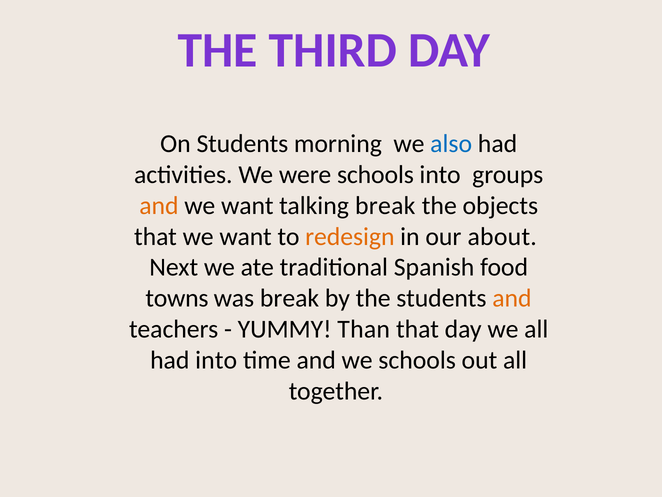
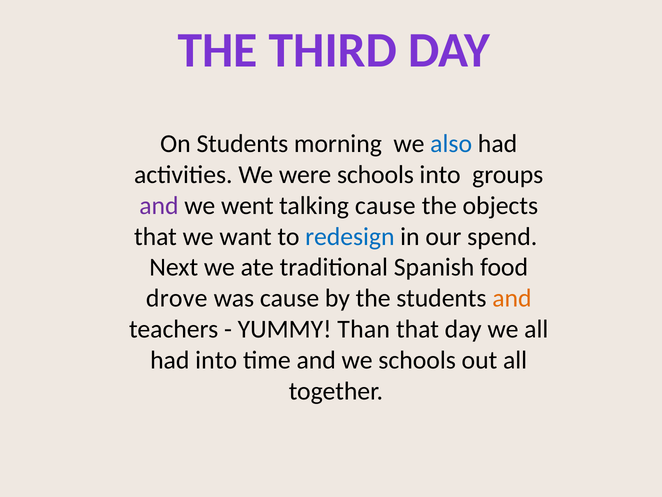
and at (159, 205) colour: orange -> purple
want at (247, 205): want -> went
talking break: break -> cause
redesign colour: orange -> blue
about: about -> spend
towns: towns -> drove
was break: break -> cause
